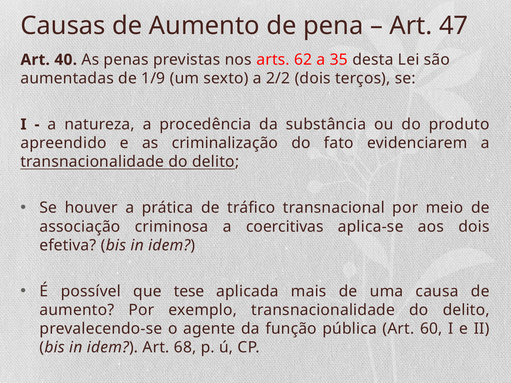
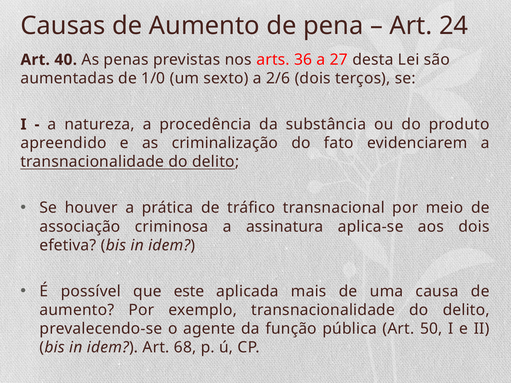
47: 47 -> 24
62: 62 -> 36
35: 35 -> 27
1/9: 1/9 -> 1/0
2/2: 2/2 -> 2/6
coercitivas: coercitivas -> assinatura
tese: tese -> este
60: 60 -> 50
